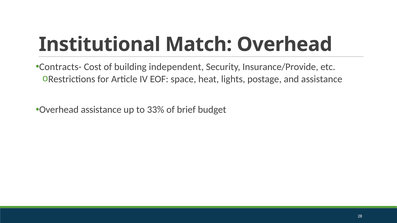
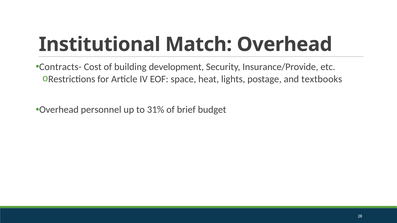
independent: independent -> development
and assistance: assistance -> textbooks
Overhead assistance: assistance -> personnel
33%: 33% -> 31%
